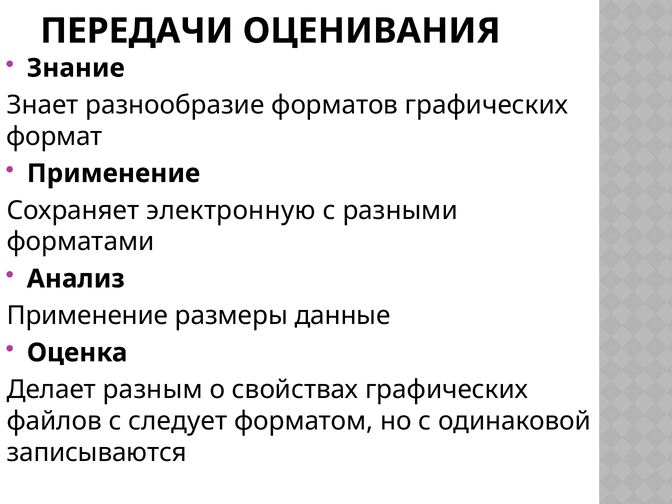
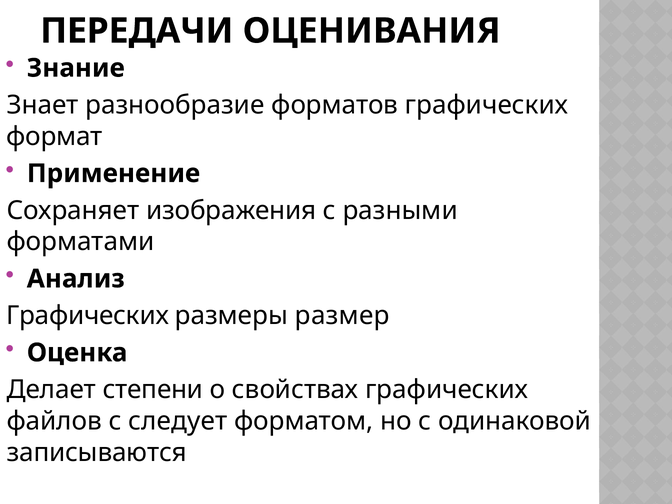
электронную: электронную -> изображения
Применение at (87, 316): Применение -> Графических
данные: данные -> размер
разным: разным -> степени
